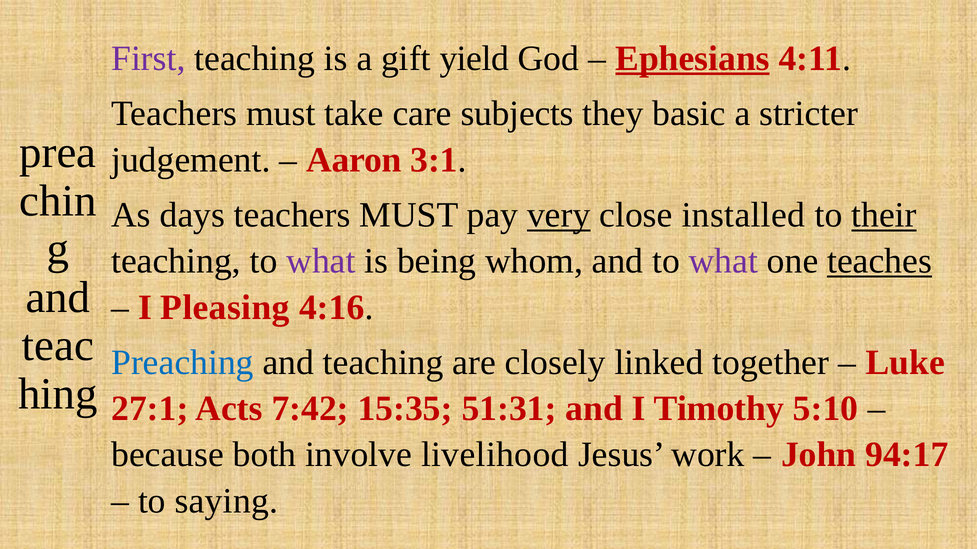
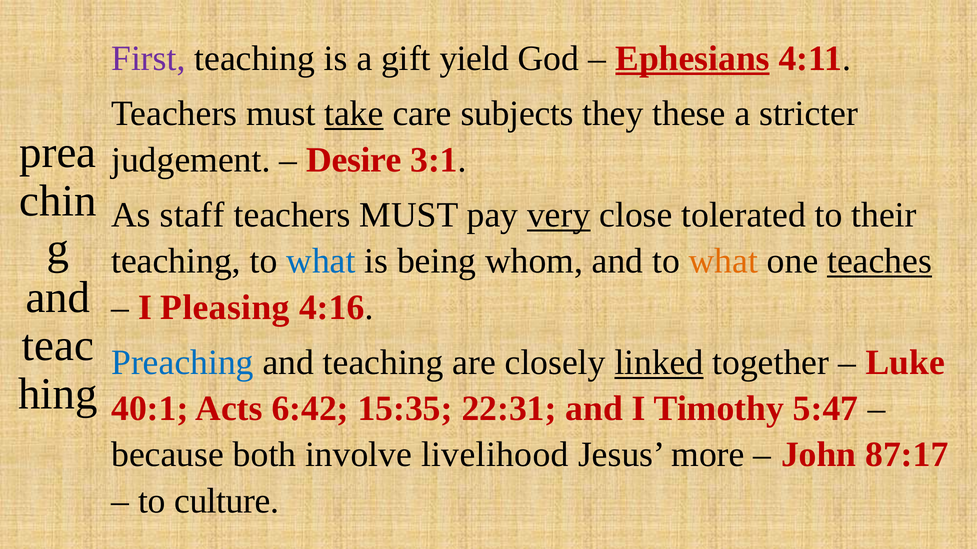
take underline: none -> present
basic: basic -> these
Aaron: Aaron -> Desire
days: days -> staff
installed: installed -> tolerated
their underline: present -> none
what at (321, 261) colour: purple -> blue
what at (723, 261) colour: purple -> orange
linked underline: none -> present
27:1: 27:1 -> 40:1
7:42: 7:42 -> 6:42
51:31: 51:31 -> 22:31
5:10: 5:10 -> 5:47
work: work -> more
94:17: 94:17 -> 87:17
saying: saying -> culture
